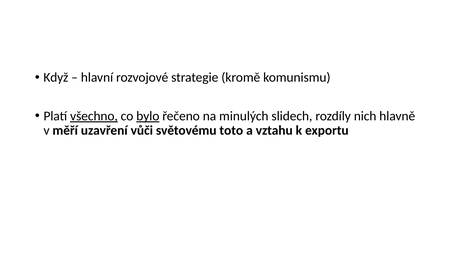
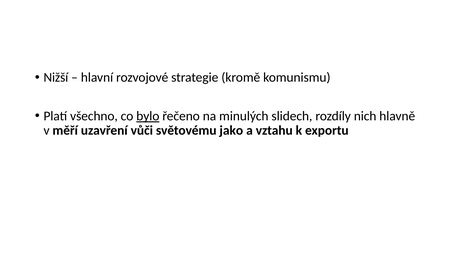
Když: Když -> Nižší
všechno underline: present -> none
toto: toto -> jako
